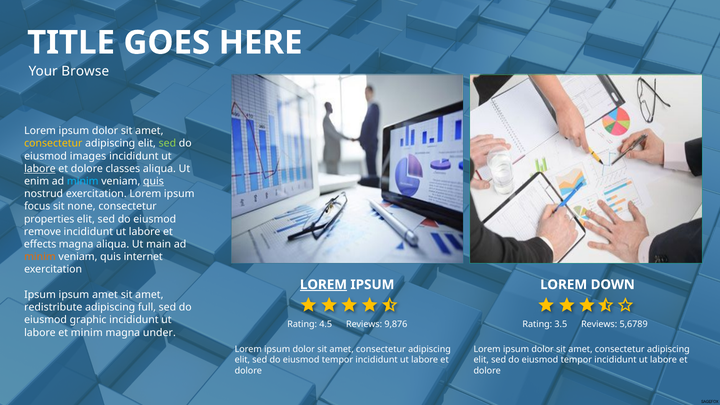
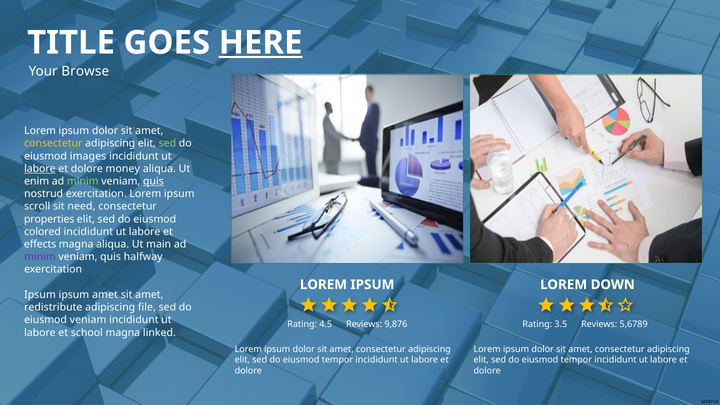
HERE underline: none -> present
classes: classes -> money
minim at (83, 181) colour: light blue -> light green
focus: focus -> scroll
none: none -> need
remove: remove -> colored
minim at (40, 257) colour: orange -> purple
internet: internet -> halfway
LOREM at (323, 285) underline: present -> none
full: full -> file
eiusmod graphic: graphic -> veniam
et minim: minim -> school
under: under -> linked
